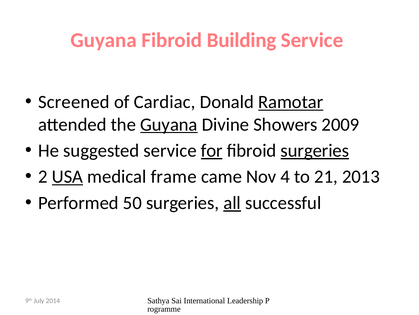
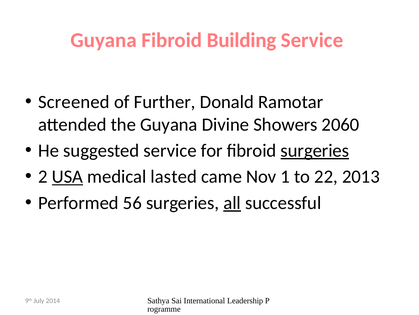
Cardiac: Cardiac -> Further
Ramotar underline: present -> none
Guyana at (169, 124) underline: present -> none
2009: 2009 -> 2060
for underline: present -> none
frame: frame -> lasted
4: 4 -> 1
21: 21 -> 22
50: 50 -> 56
